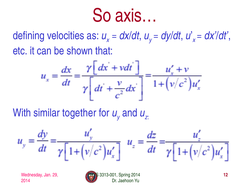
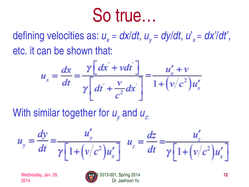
axis…: axis… -> true…
